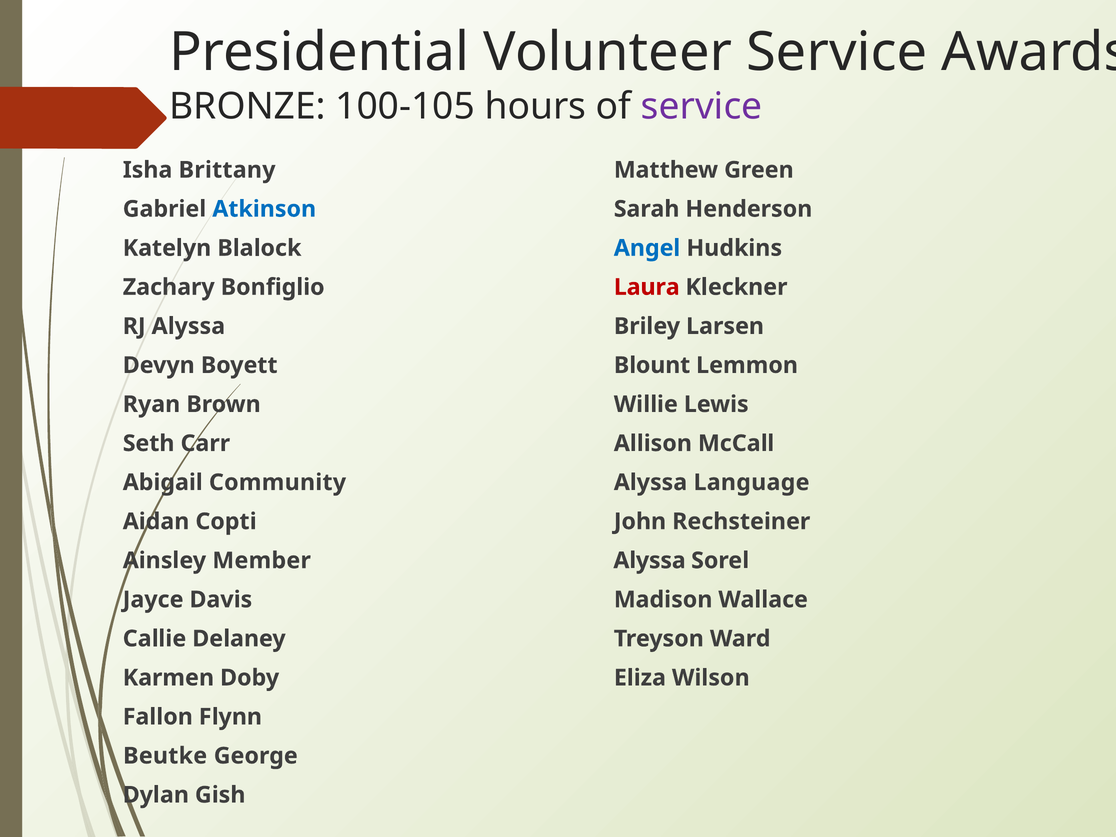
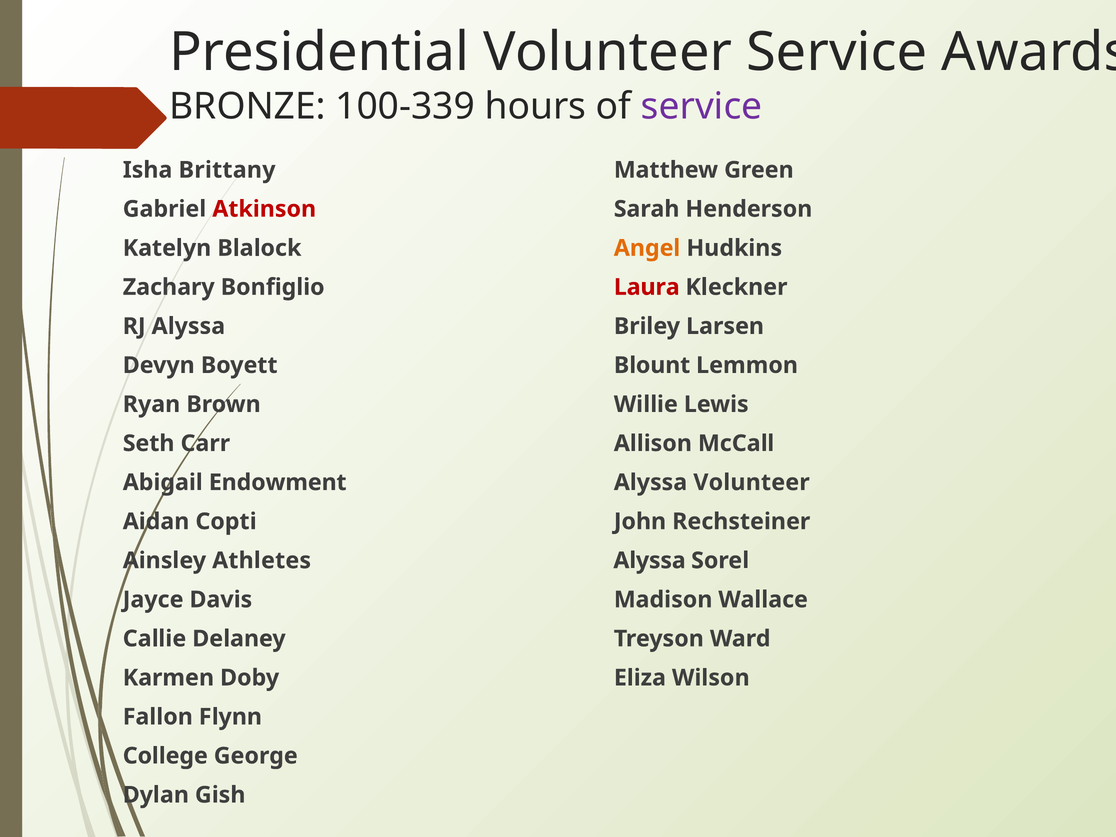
100-105: 100-105 -> 100-339
Atkinson colour: blue -> red
Angel colour: blue -> orange
Community: Community -> Endowment
Alyssa Language: Language -> Volunteer
Member: Member -> Athletes
Beutke: Beutke -> College
